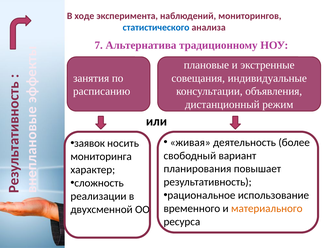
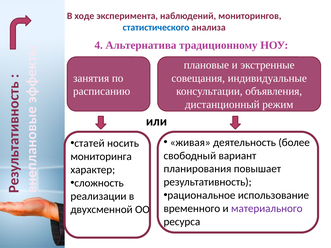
7: 7 -> 4
заявок: заявок -> статей
материального colour: orange -> purple
